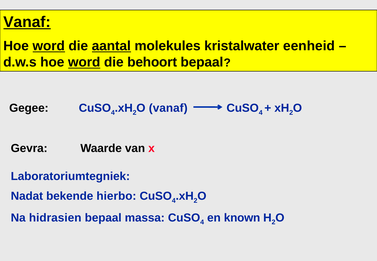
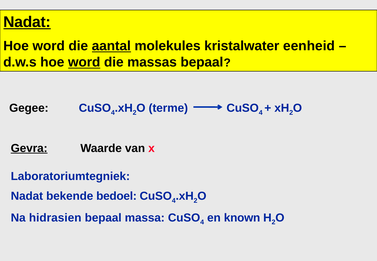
Vanaf at (27, 22): Vanaf -> Nadat
word at (49, 46) underline: present -> none
behoort: behoort -> massas
vanaf at (168, 108): vanaf -> terme
Gevra underline: none -> present
hierbo: hierbo -> bedoel
